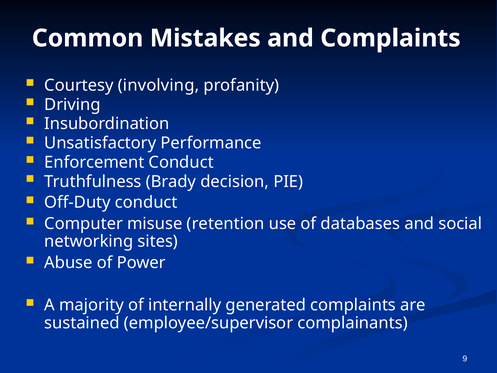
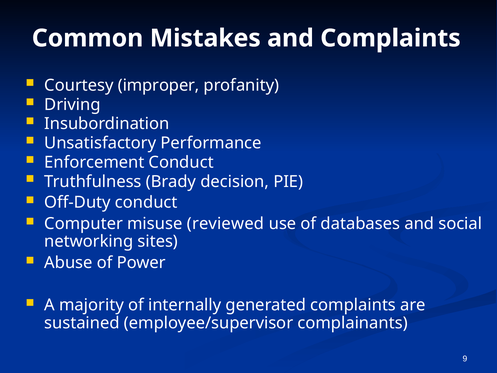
involving: involving -> improper
retention: retention -> reviewed
